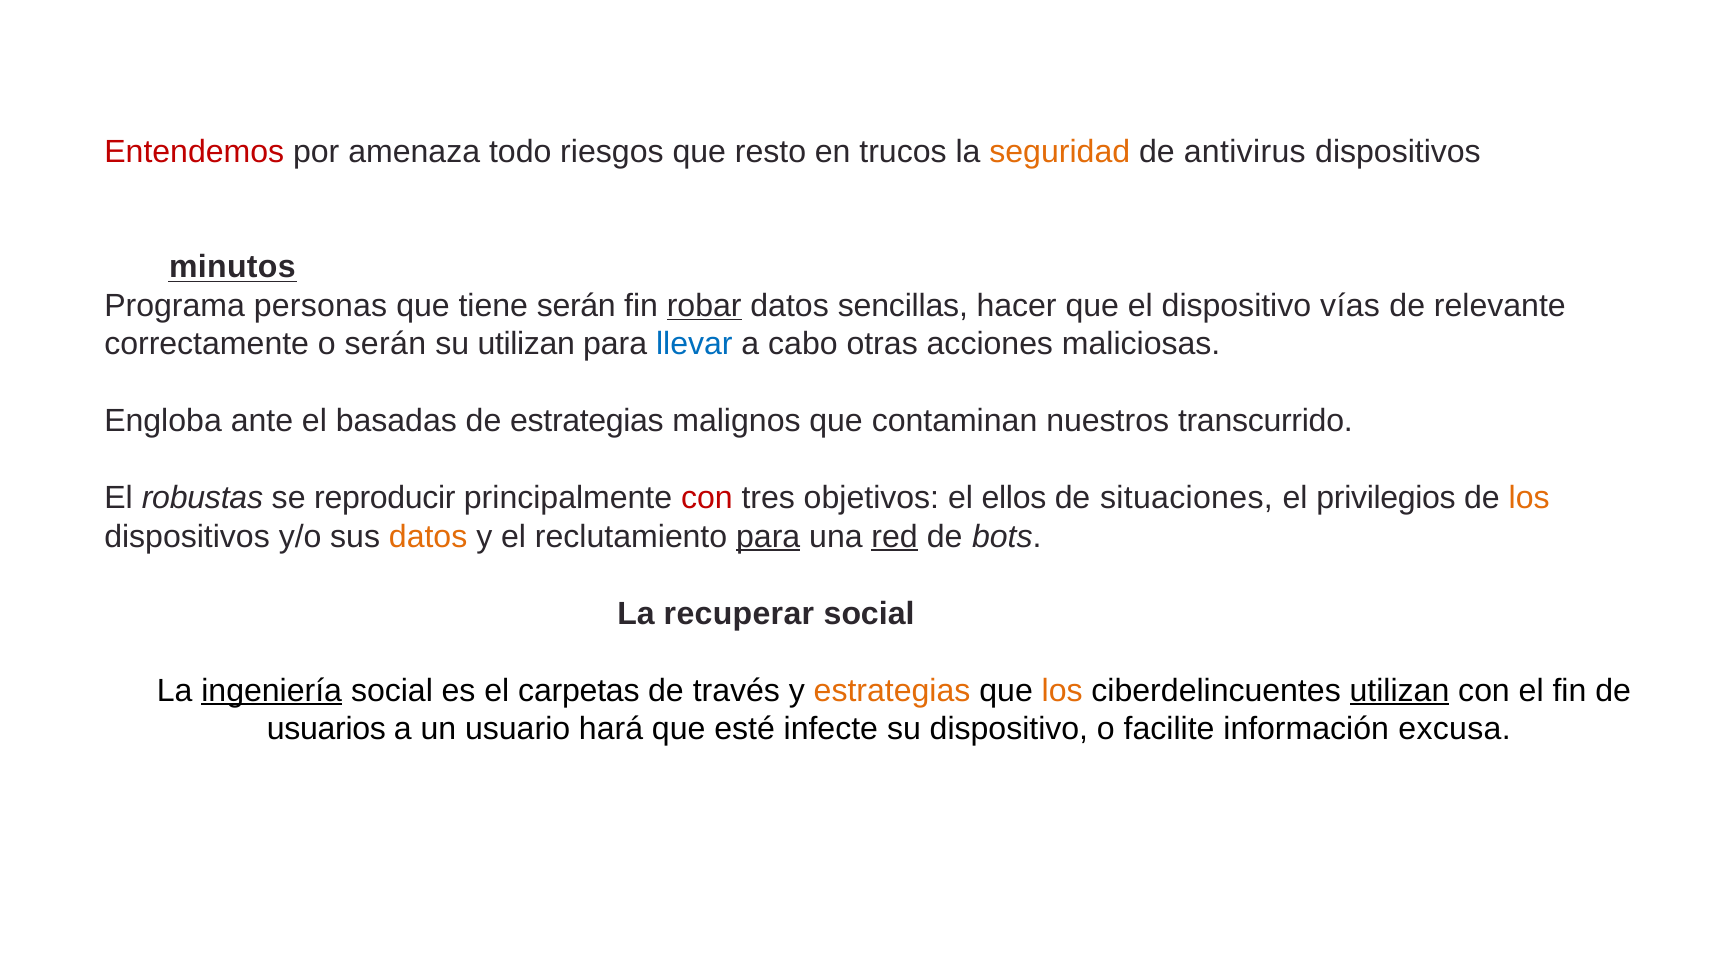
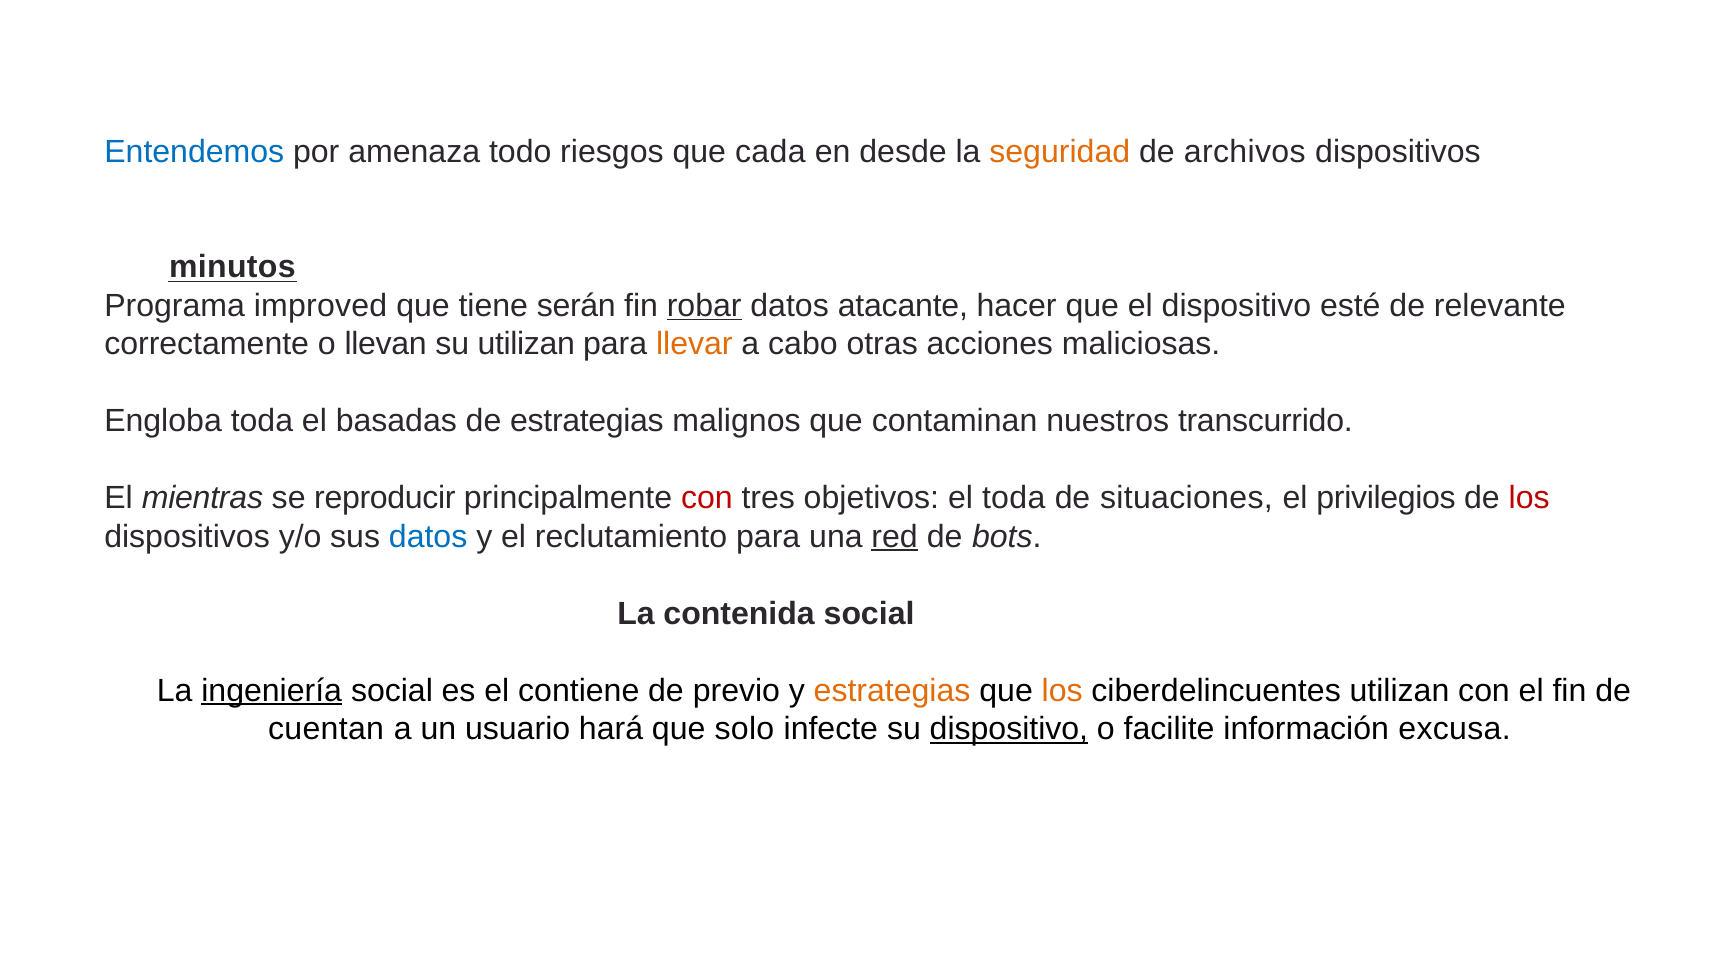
Entendemos colour: red -> blue
resto: resto -> cada
trucos: trucos -> desde
antivirus: antivirus -> archivos
personas: personas -> improved
sencillas: sencillas -> atacante
vías: vías -> esté
o serán: serán -> llevan
llevar colour: blue -> orange
Engloba ante: ante -> toda
robustas: robustas -> mientras
el ellos: ellos -> toda
los at (1529, 498) colour: orange -> red
datos at (428, 537) colour: orange -> blue
para at (768, 537) underline: present -> none
recuperar: recuperar -> contenida
carpetas: carpetas -> contiene
través: través -> previo
utilizan at (1399, 690) underline: present -> none
usuarios: usuarios -> cuentan
esté: esté -> solo
dispositivo at (1009, 729) underline: none -> present
